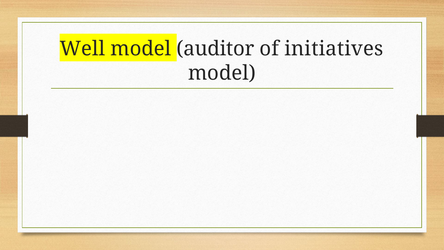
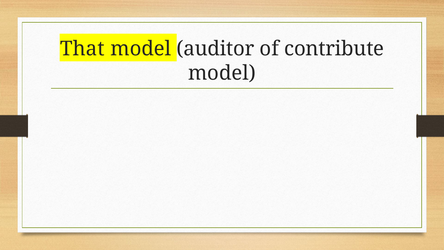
Well: Well -> That
initiatives: initiatives -> contribute
